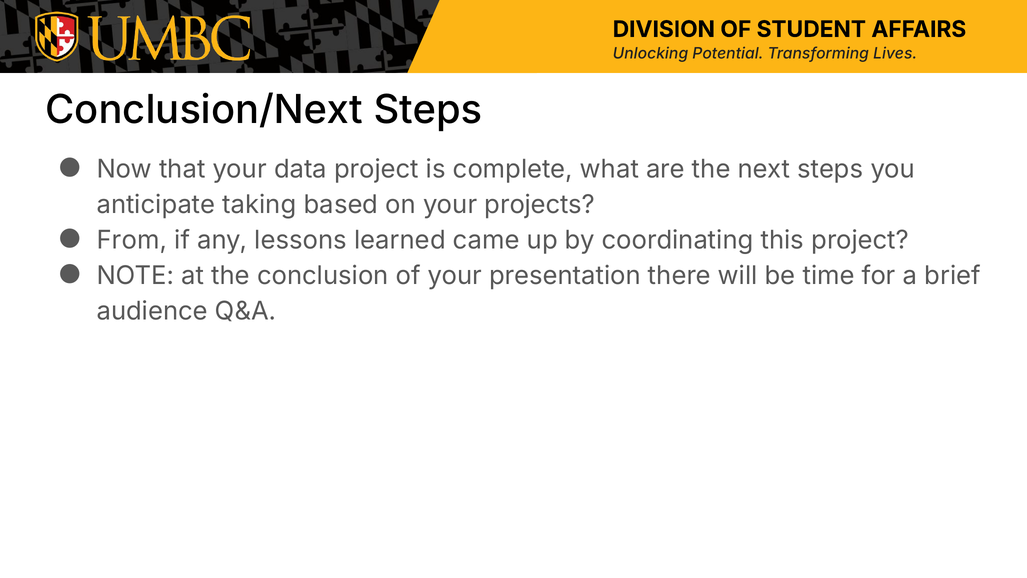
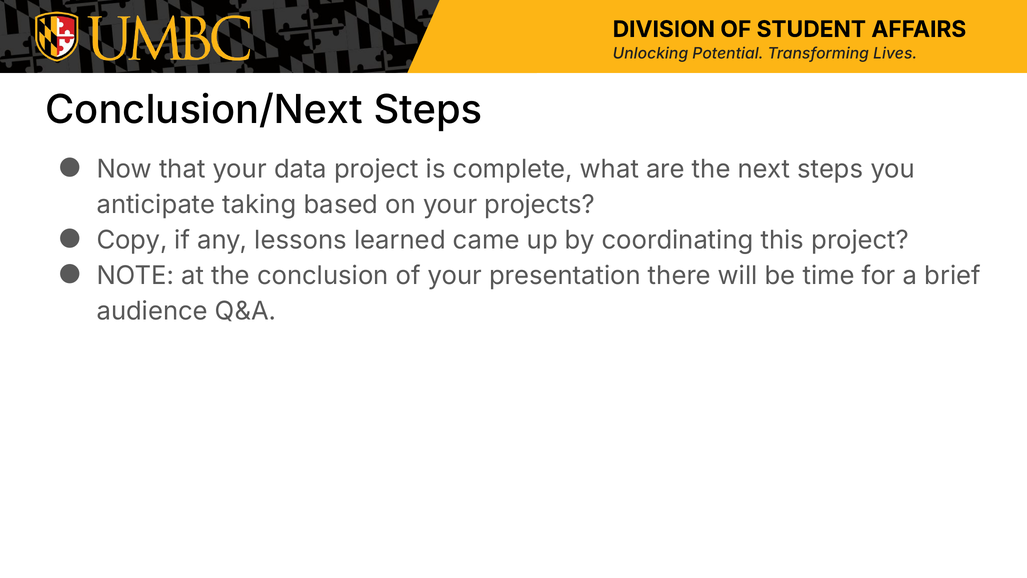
From: From -> Copy
